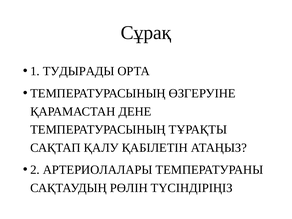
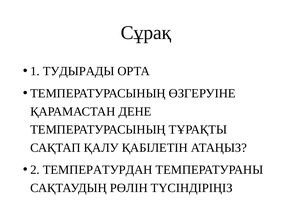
АРТЕРИОЛАЛАРЫ: АРТЕРИОЛАЛАРЫ -> ТЕМПЕРАТУРДАН
